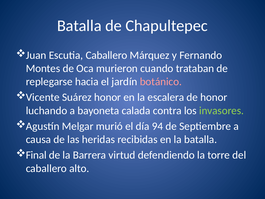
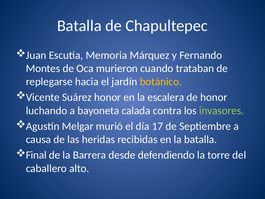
Escutia Caballero: Caballero -> Memoria
botánico colour: pink -> yellow
94: 94 -> 17
virtud: virtud -> desde
